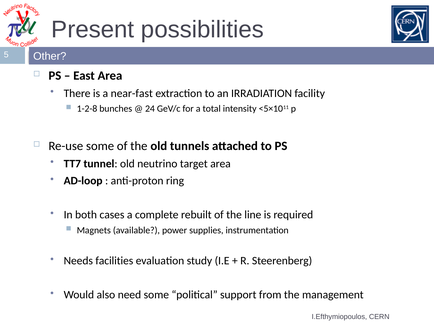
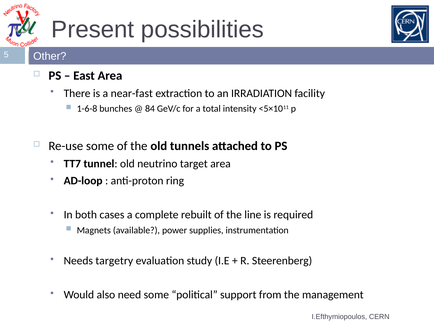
1-2-8: 1-2-8 -> 1-6-8
24: 24 -> 84
facilities: facilities -> targetry
